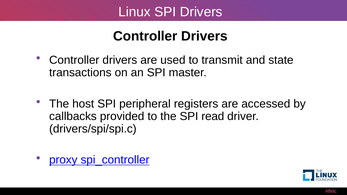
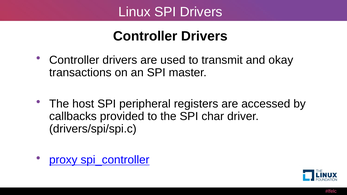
state: state -> okay
read: read -> char
